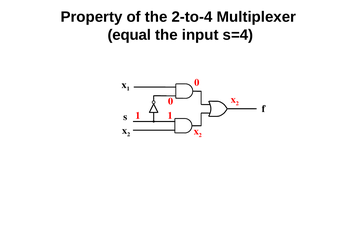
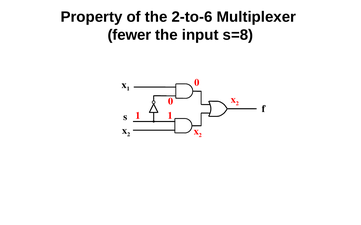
2-to-4: 2-to-4 -> 2-to-6
equal: equal -> fewer
s=4: s=4 -> s=8
